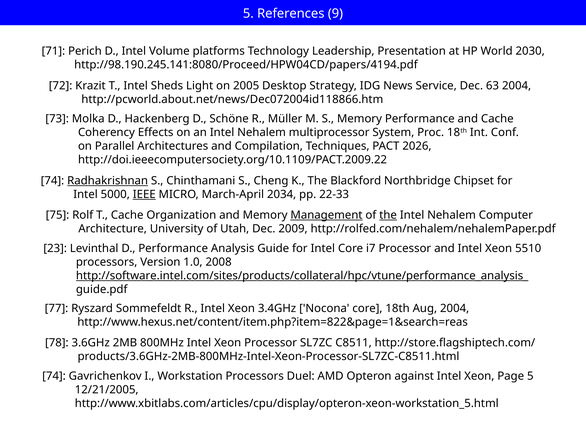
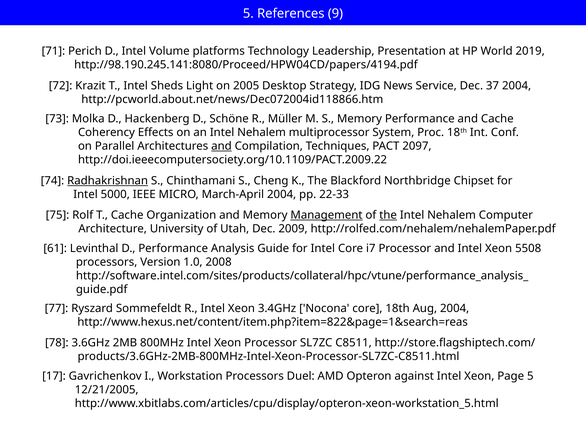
2030: 2030 -> 2019
63: 63 -> 37
and at (221, 146) underline: none -> present
2026: 2026 -> 2097
IEEE underline: present -> none
March-April 2034: 2034 -> 2004
23: 23 -> 61
5510: 5510 -> 5508
http://software.intel.com/sites/products/collateral/hpc/vtune/performance_analysis_ underline: present -> none
74 at (54, 376): 74 -> 17
